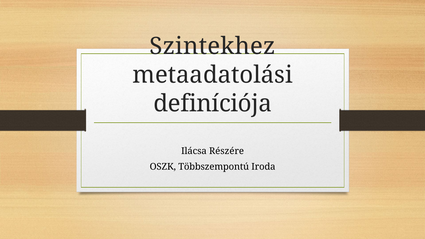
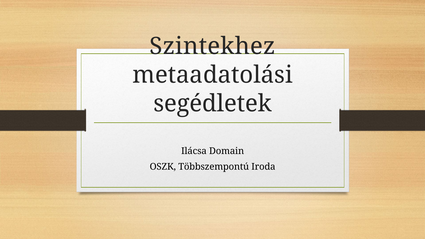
definíciója: definíciója -> segédletek
Részére: Részére -> Domain
